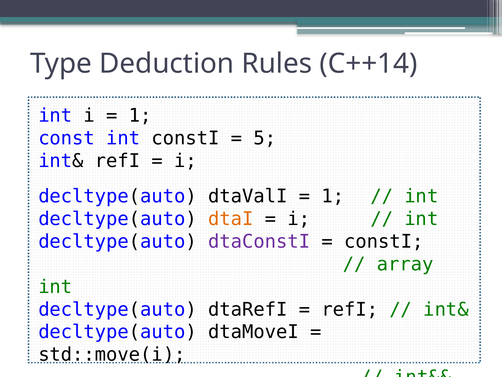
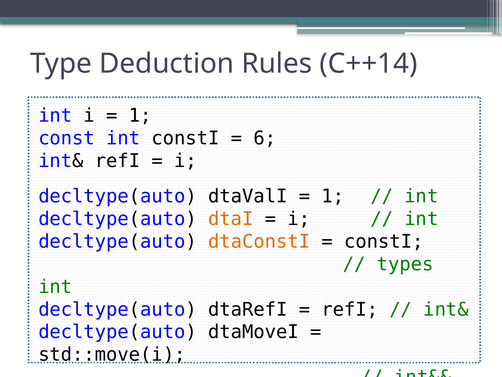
5: 5 -> 6
dtaConstI colour: purple -> orange
array: array -> types
